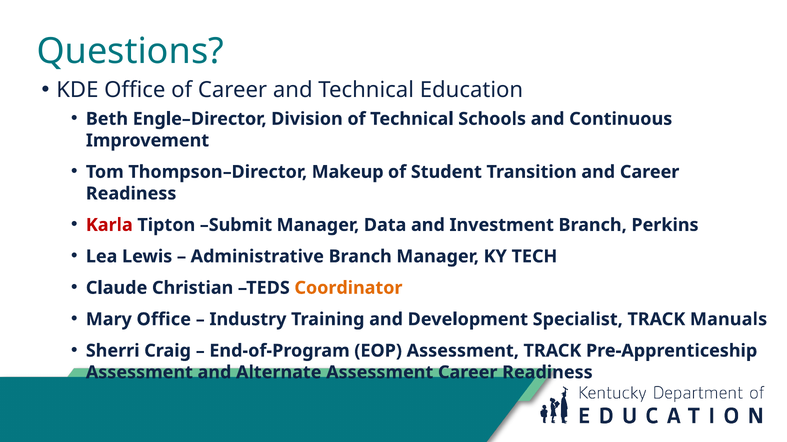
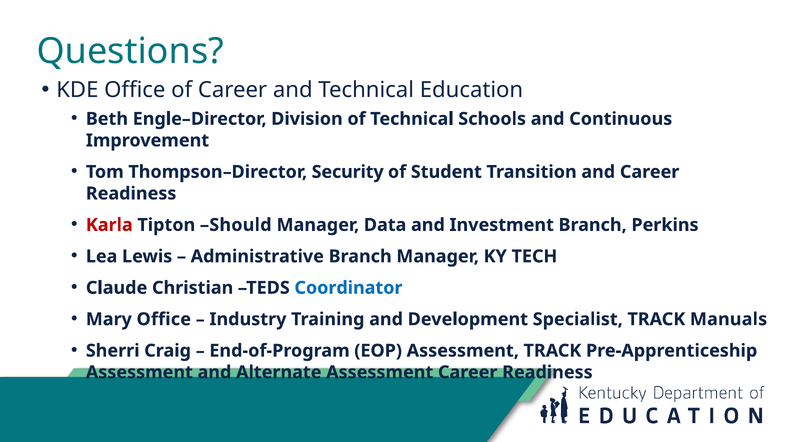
Makeup: Makeup -> Security
Submit: Submit -> Should
Coordinator colour: orange -> blue
